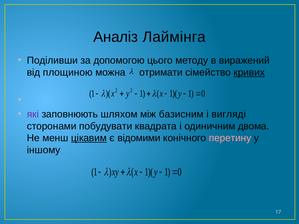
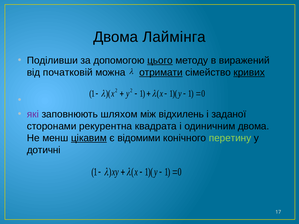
Аналіз at (116, 37): Аналіз -> Двома
цього underline: none -> present
площиною: площиною -> початковій
отримати underline: none -> present
базисним: базисним -> відхилень
вигляді: вигляді -> заданої
побудувати: побудувати -> рекурентна
перетину colour: pink -> light green
іншому: іншому -> дотичні
